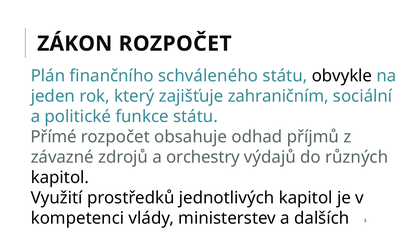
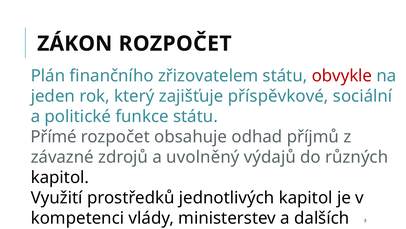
schváleného: schváleného -> zřizovatelem
obvykle colour: black -> red
zahraničním: zahraničním -> příspěvkové
orchestry: orchestry -> uvolněný
